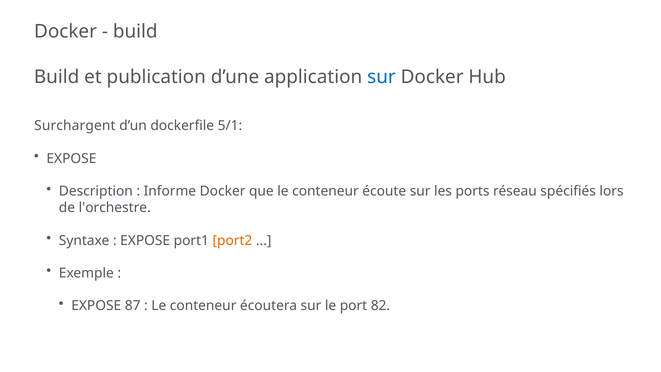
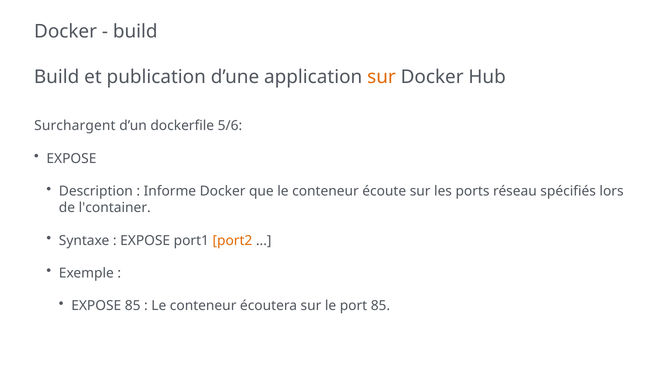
sur at (381, 77) colour: blue -> orange
5/1: 5/1 -> 5/6
l'orchestre: l'orchestre -> l'container
EXPOSE 87: 87 -> 85
port 82: 82 -> 85
